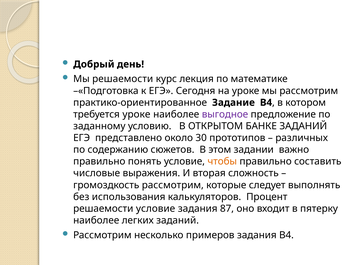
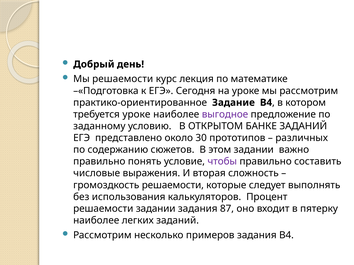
чтобы colour: orange -> purple
громоздкость рассмотрим: рассмотрим -> решаемости
решаемости условие: условие -> задании
